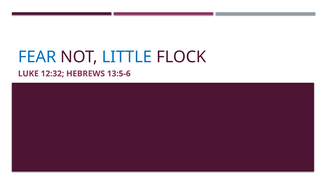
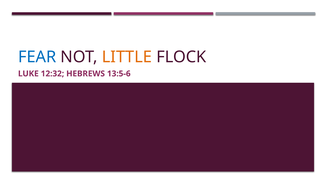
LITTLE colour: blue -> orange
